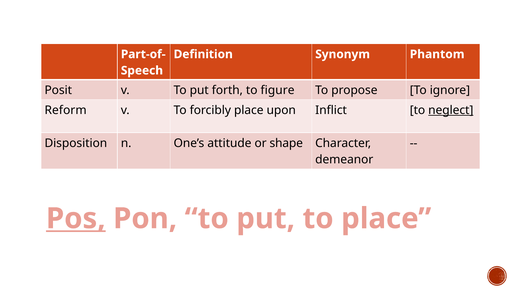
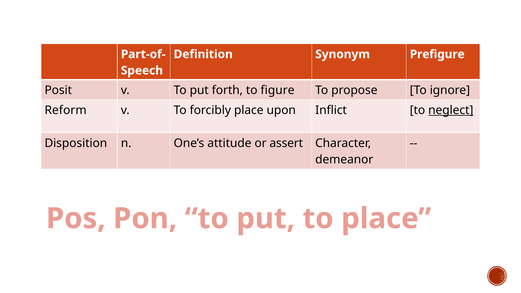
Phantom: Phantom -> Prefigure
shape: shape -> assert
Pos underline: present -> none
